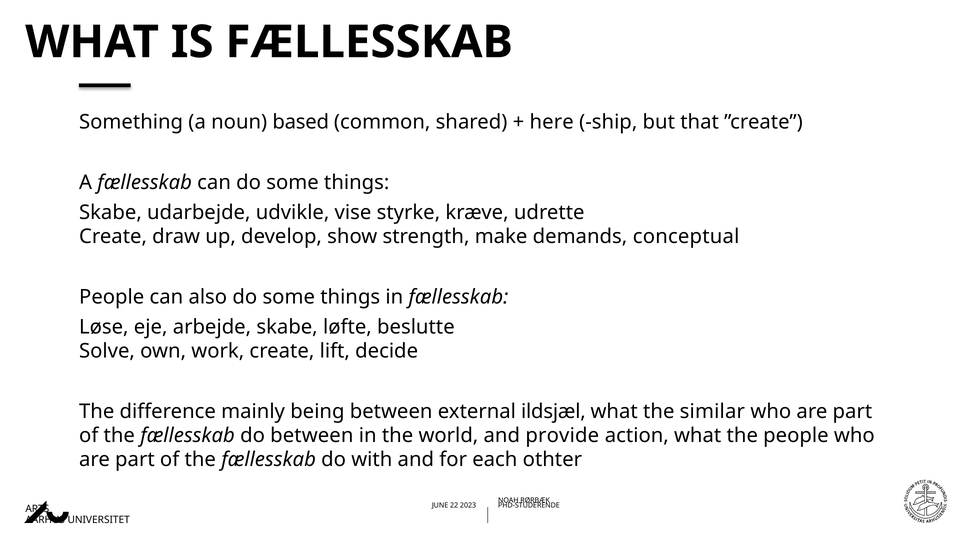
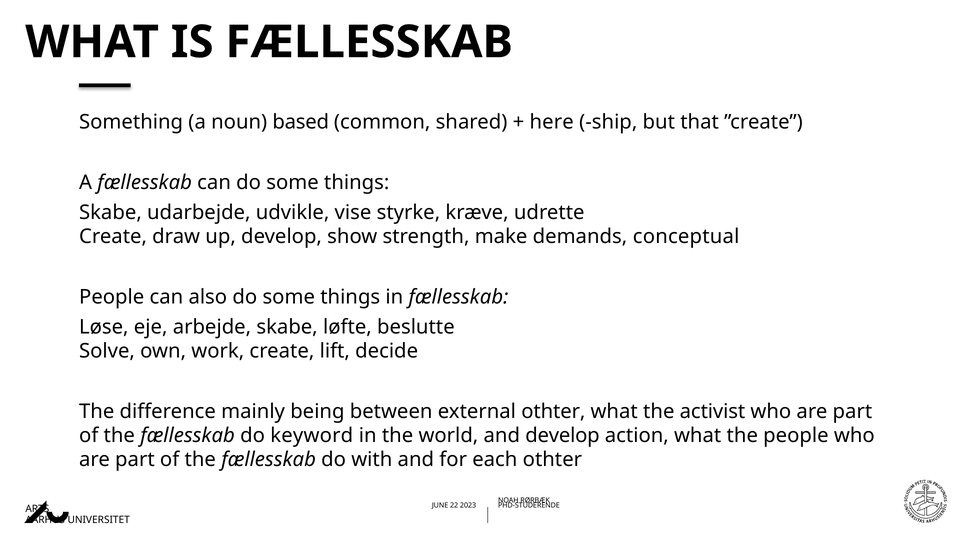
external ildsjæl: ildsjæl -> othter
similar: similar -> activist
do between: between -> keyword
and provide: provide -> develop
